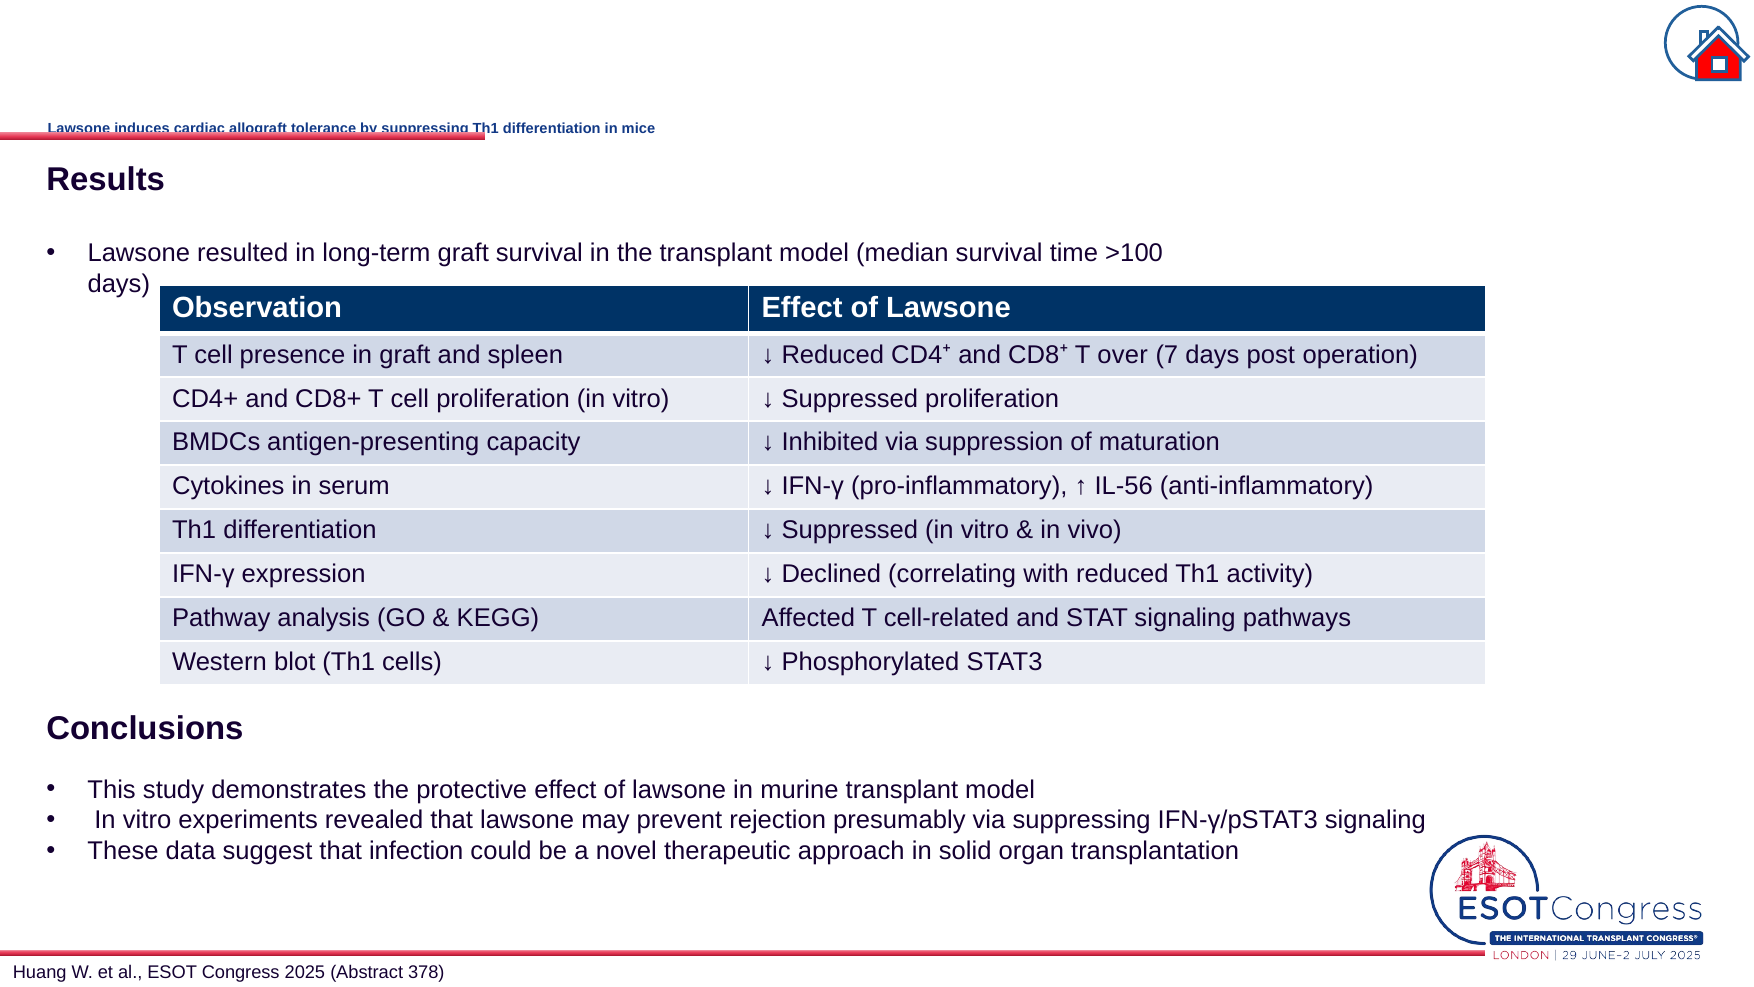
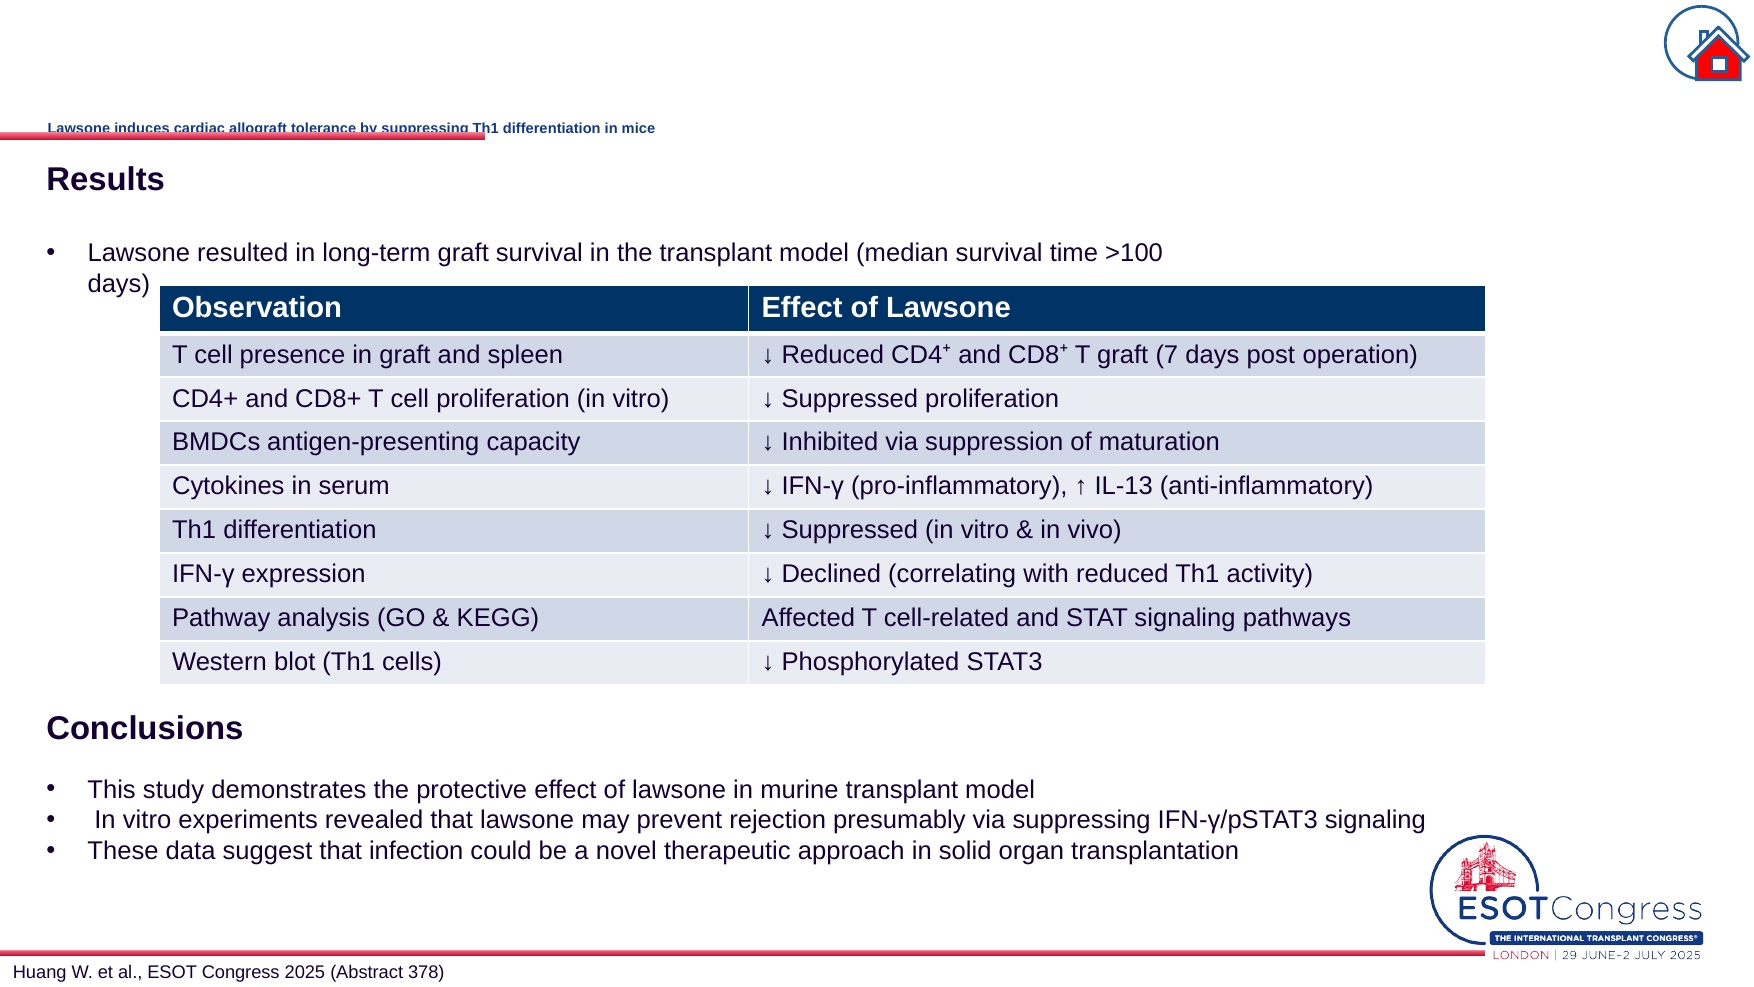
T over: over -> graft
IL-56: IL-56 -> IL-13
